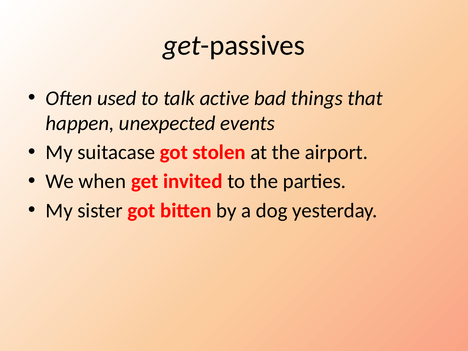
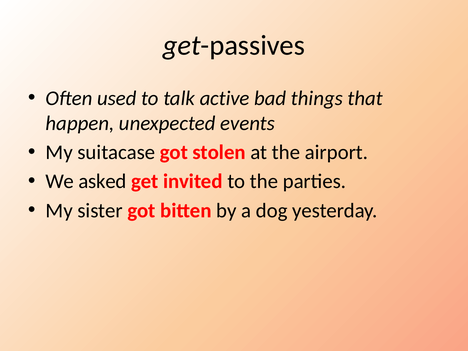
when: when -> asked
